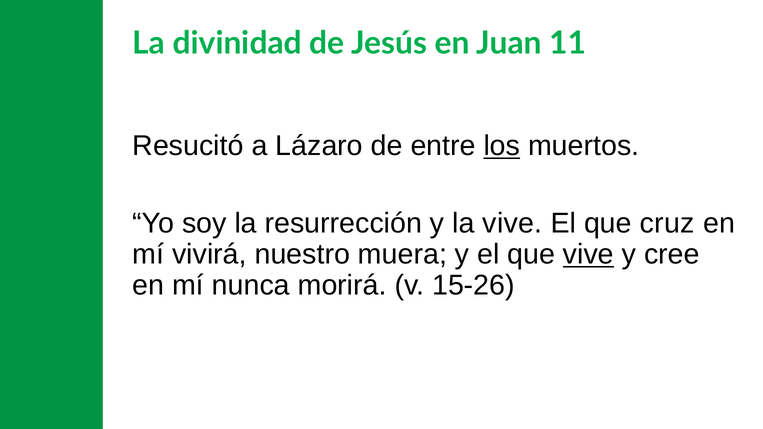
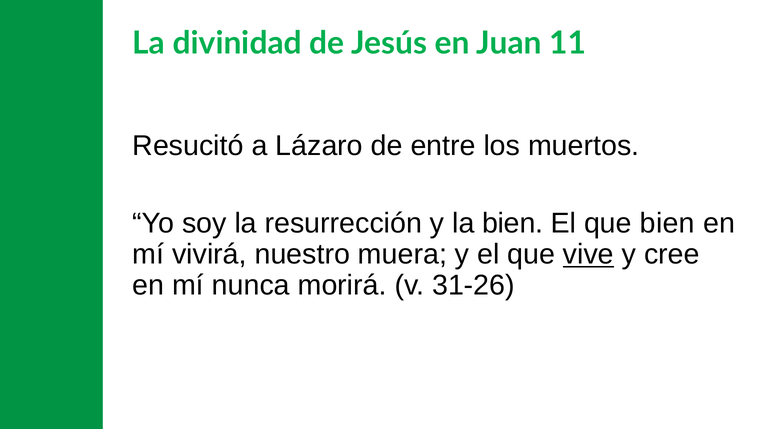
los underline: present -> none
la vive: vive -> bien
que cruz: cruz -> bien
15-26: 15-26 -> 31-26
